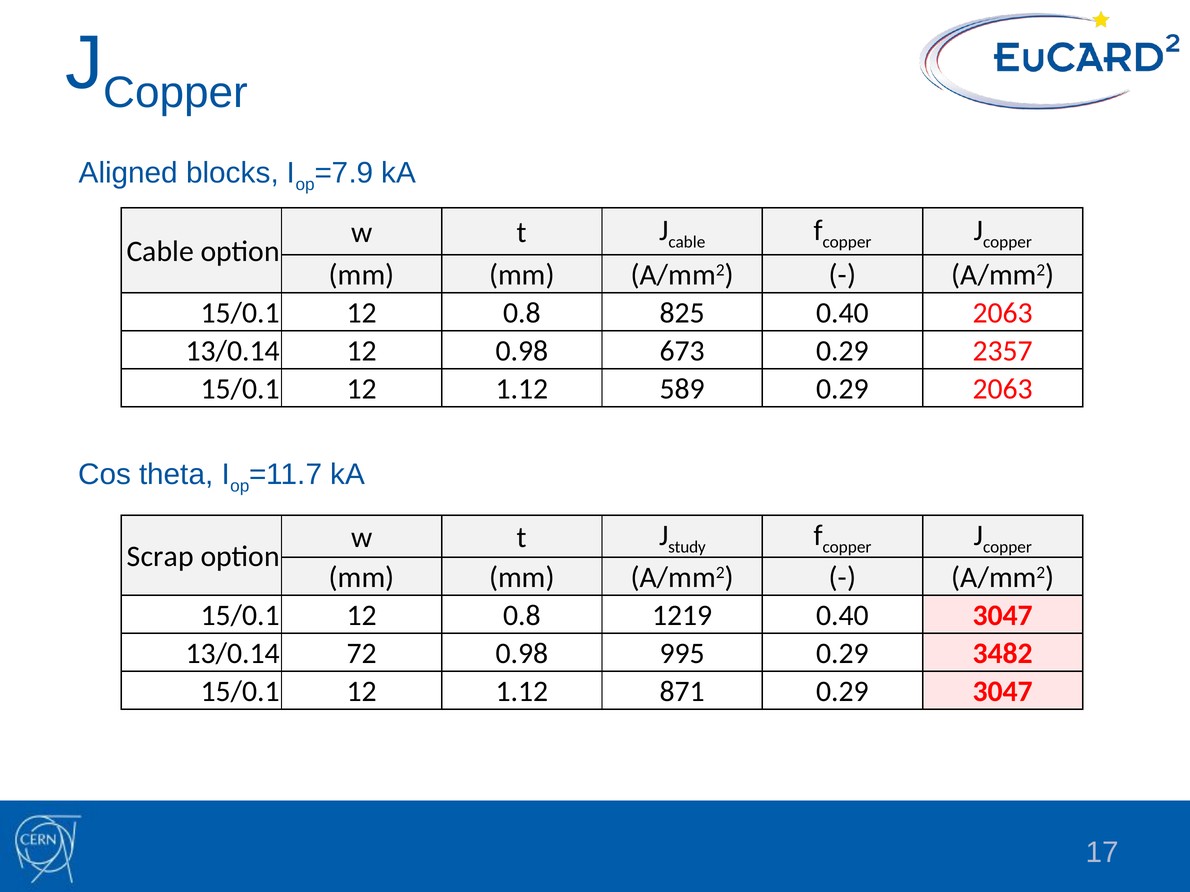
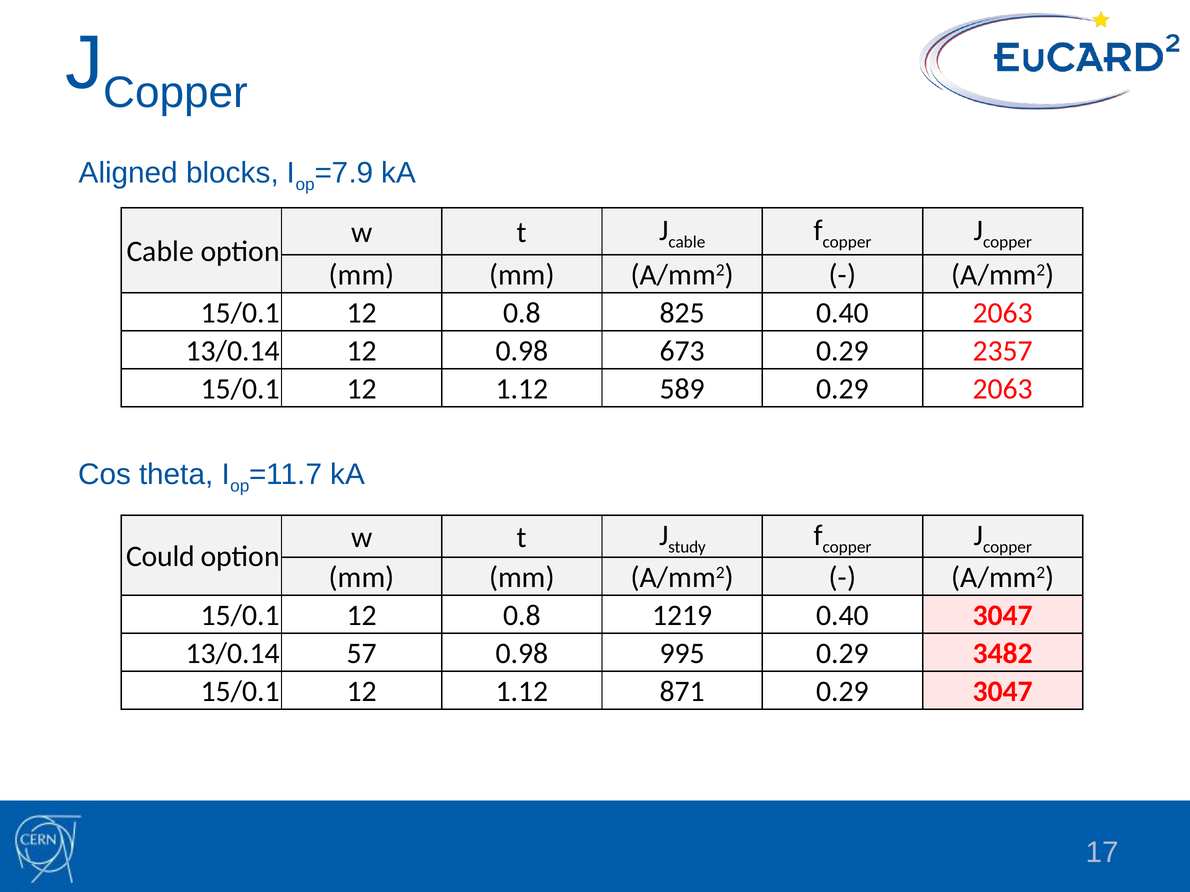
Scrap: Scrap -> Could
72: 72 -> 57
